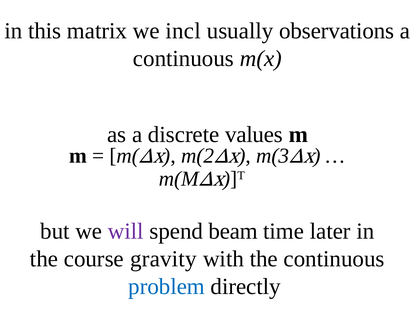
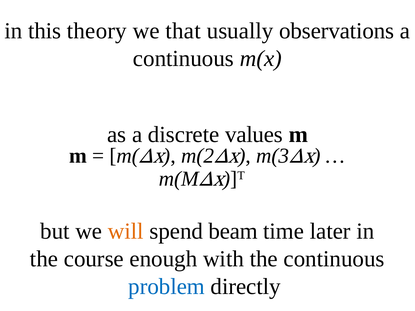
matrix: matrix -> theory
incl: incl -> that
will colour: purple -> orange
gravity: gravity -> enough
